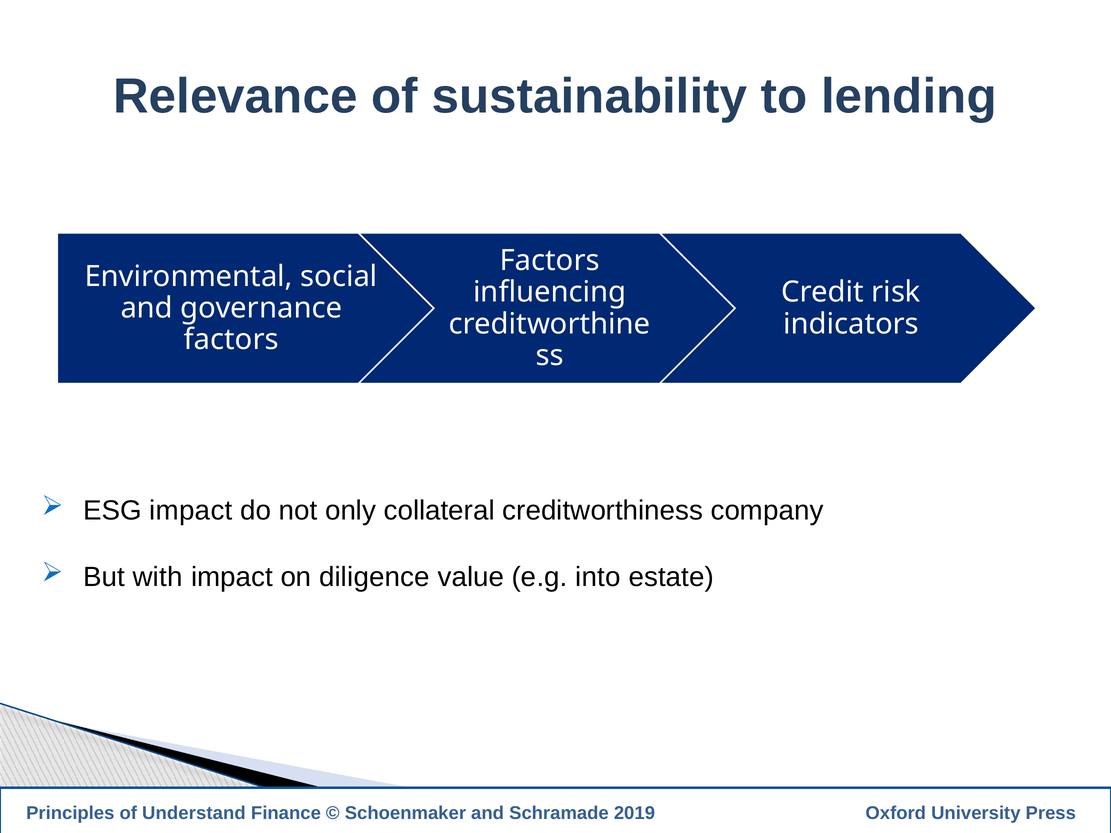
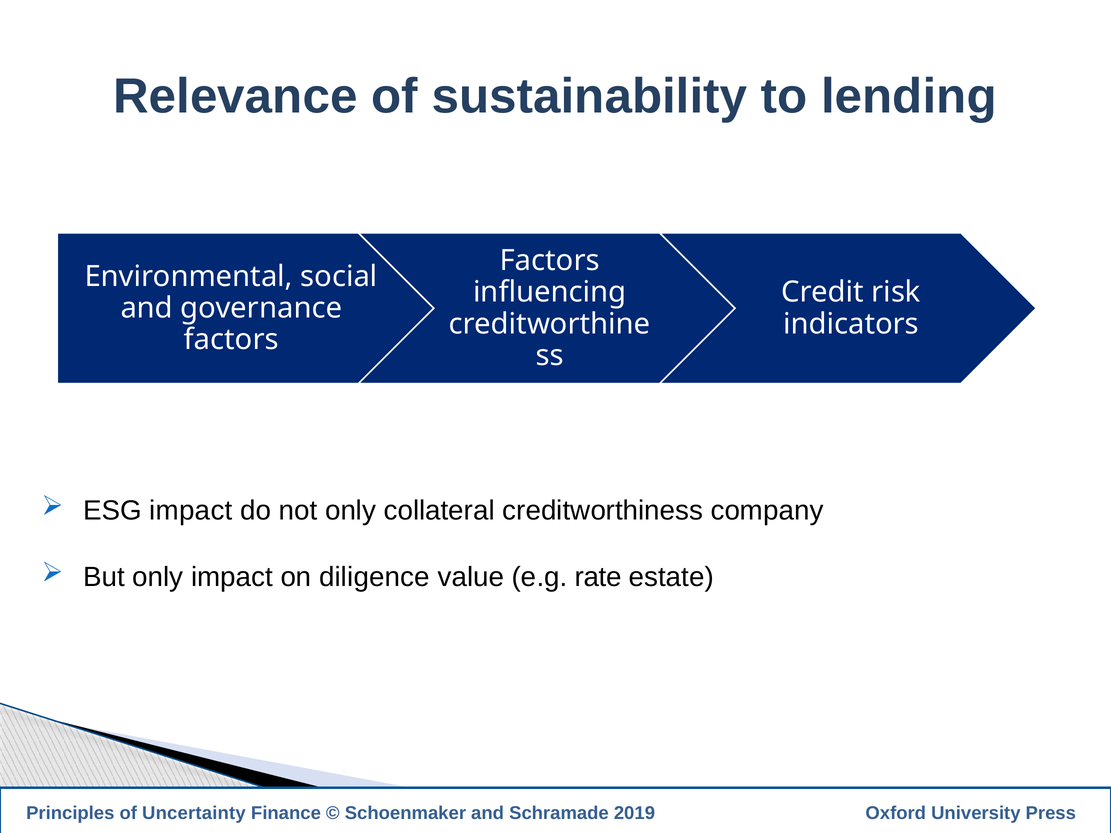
But with: with -> only
into: into -> rate
Understand: Understand -> Uncertainty
